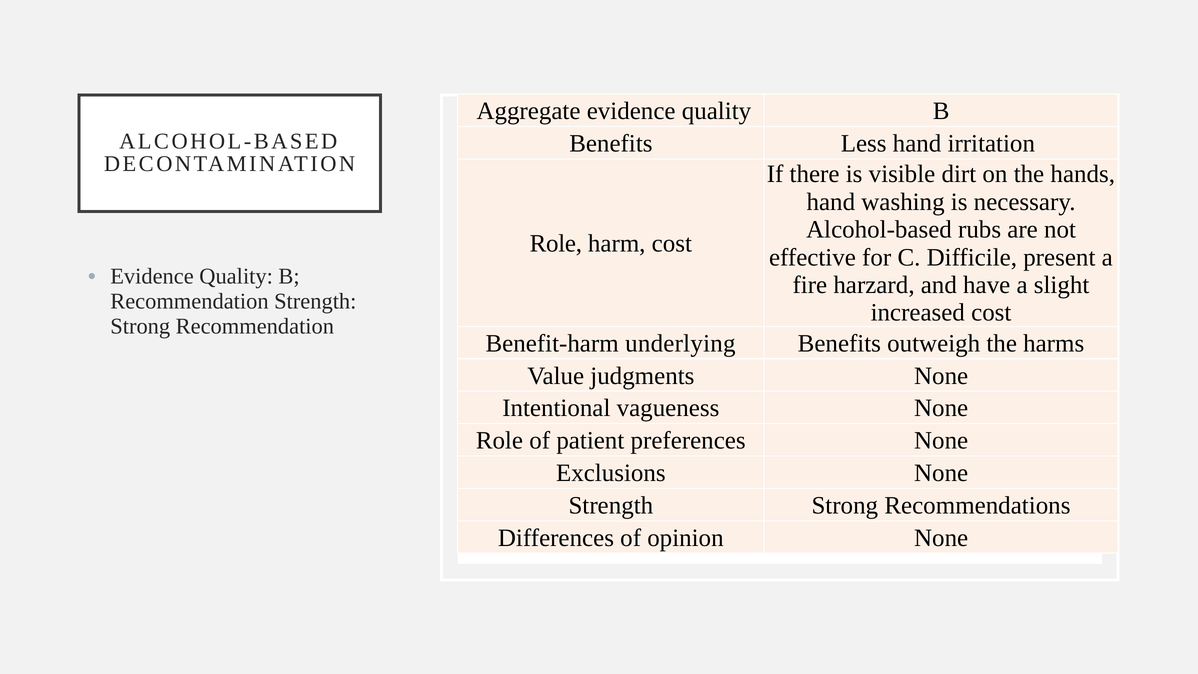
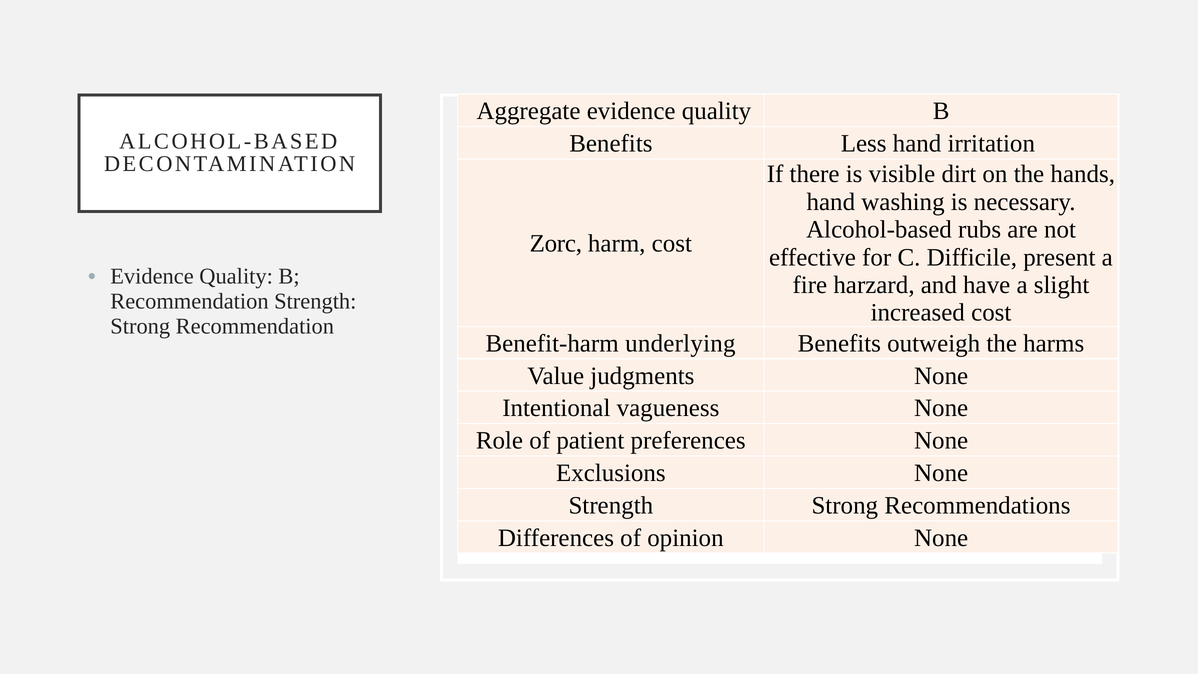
Role at (556, 243): Role -> Zorc
